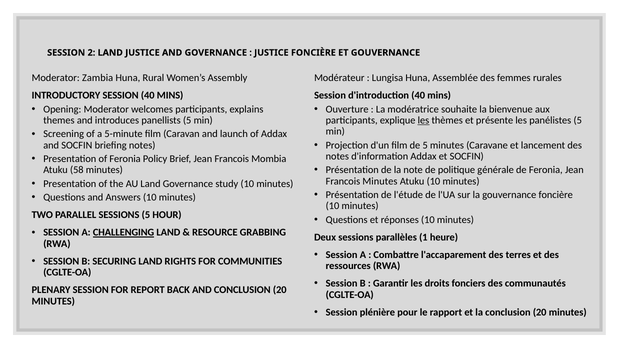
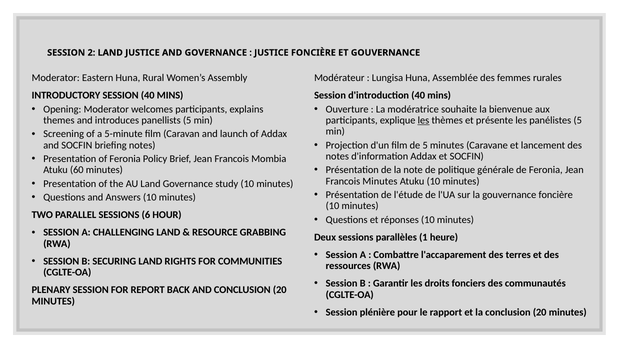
Zambia: Zambia -> Eastern
58: 58 -> 60
SESSIONS 5: 5 -> 6
CHALLENGING underline: present -> none
